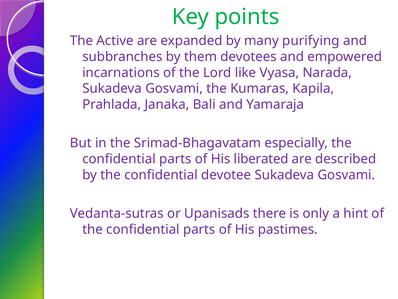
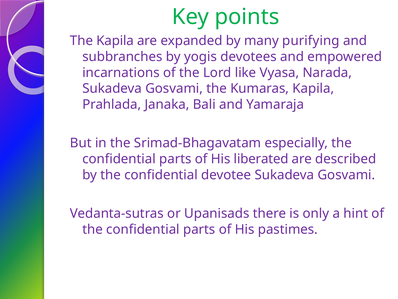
The Active: Active -> Kapila
them: them -> yogis
